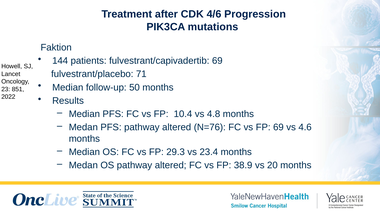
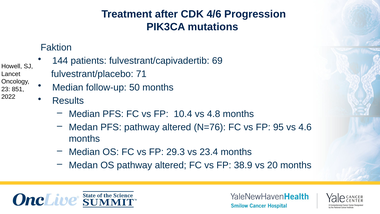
FP 69: 69 -> 95
